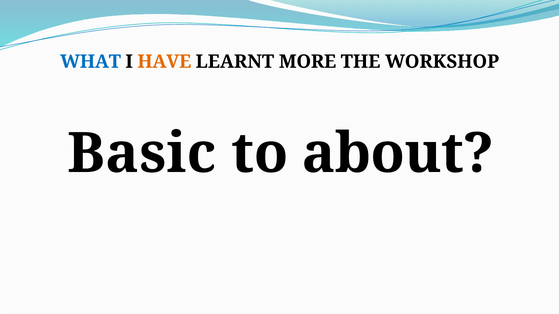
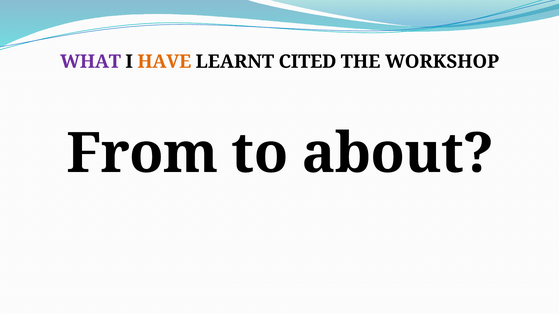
WHAT colour: blue -> purple
MORE: MORE -> CITED
Basic: Basic -> From
